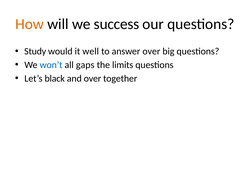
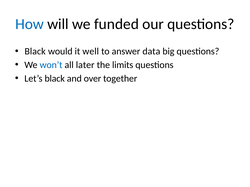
How colour: orange -> blue
success: success -> funded
Study at (35, 51): Study -> Black
answer over: over -> data
gaps: gaps -> later
